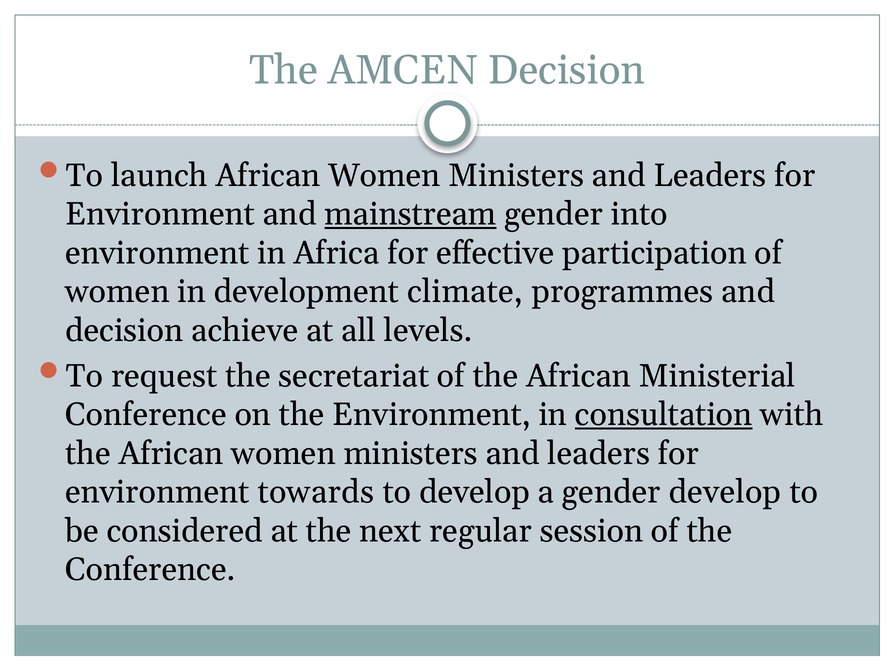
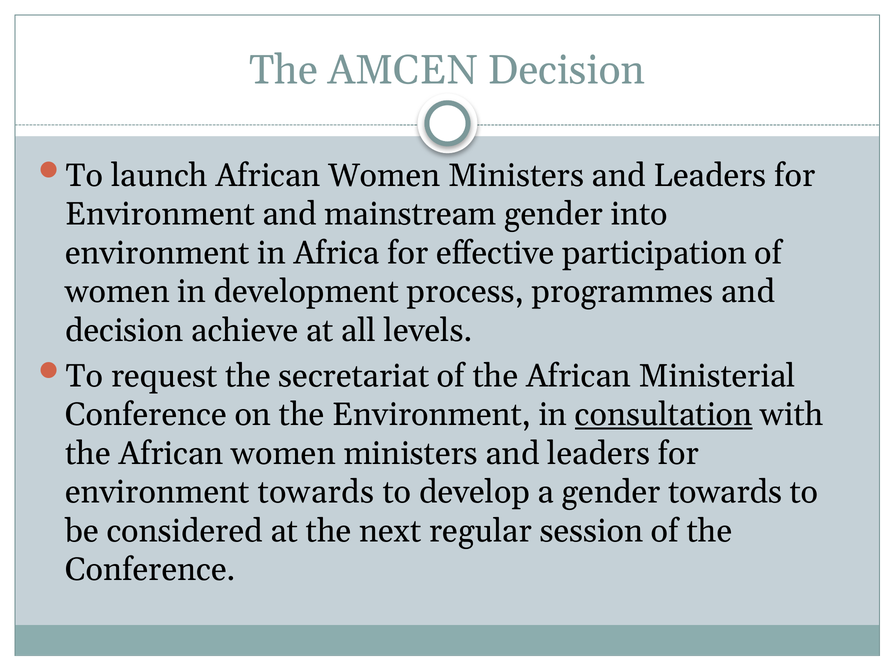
mainstream underline: present -> none
climate: climate -> process
gender develop: develop -> towards
